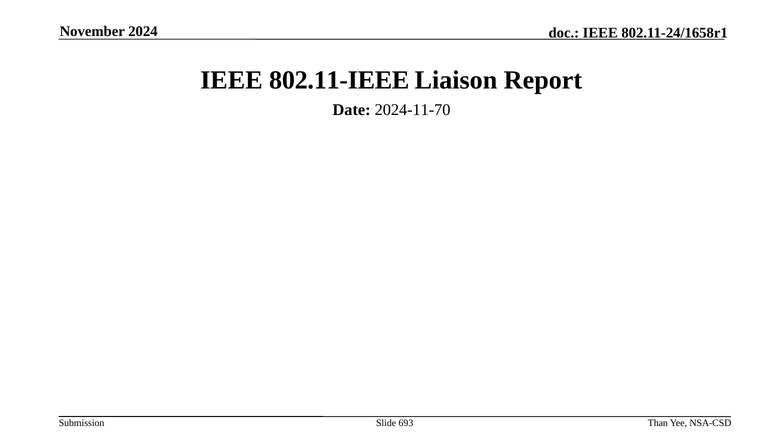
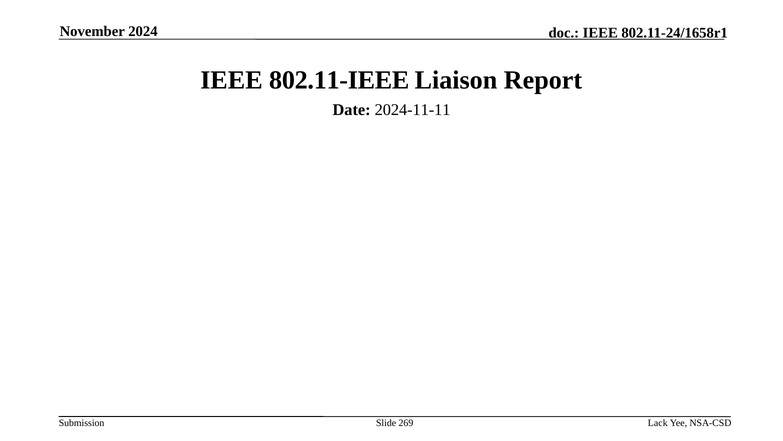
2024-11-70: 2024-11-70 -> 2024-11-11
693: 693 -> 269
Than: Than -> Lack
